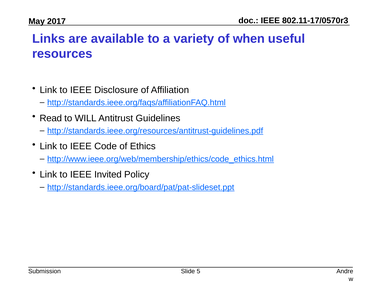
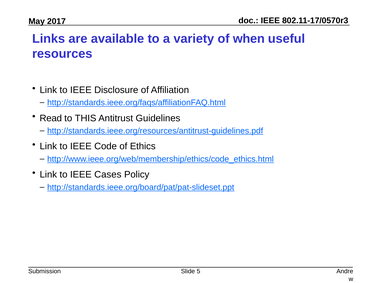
WILL: WILL -> THIS
Invited: Invited -> Cases
